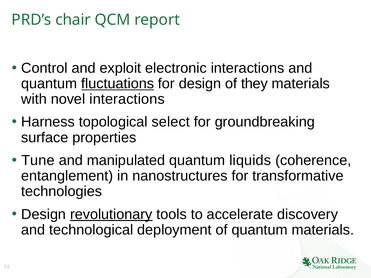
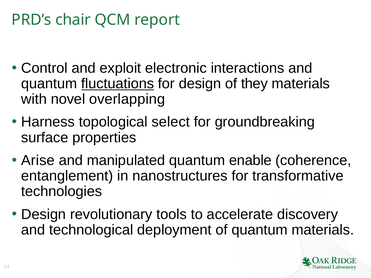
novel interactions: interactions -> overlapping
Tune: Tune -> Arise
liquids: liquids -> enable
revolutionary underline: present -> none
